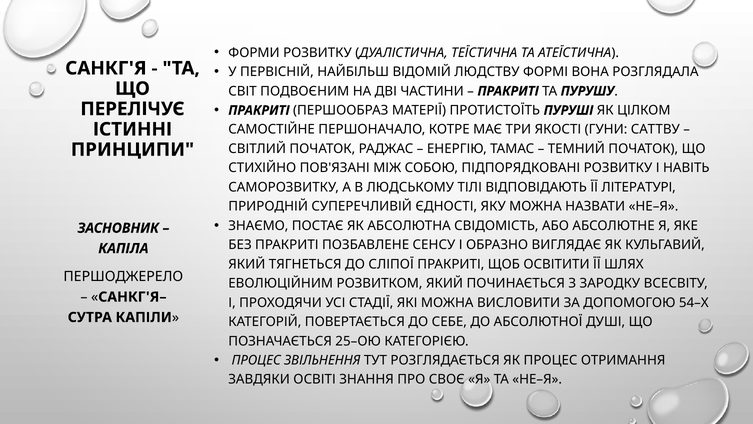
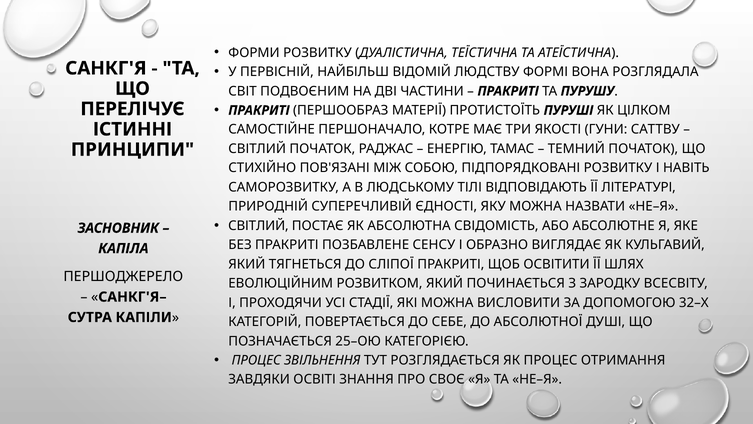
ЗНАЄМО at (258, 225): ЗНАЄМО -> СВІТЛИЙ
54–Х: 54–Х -> 32–Х
